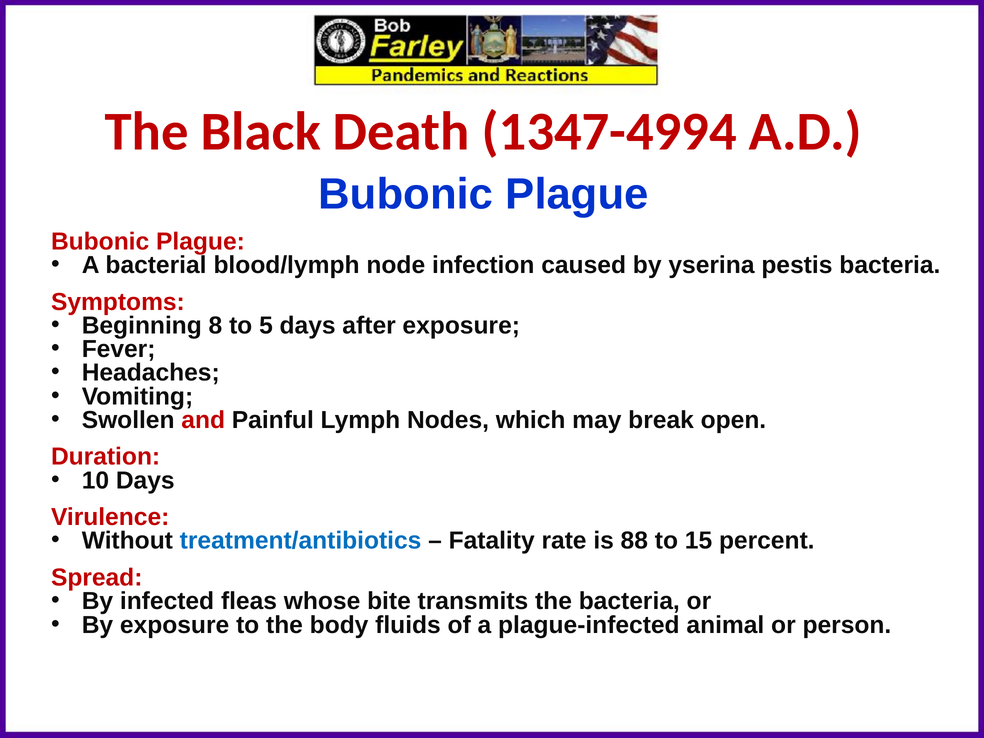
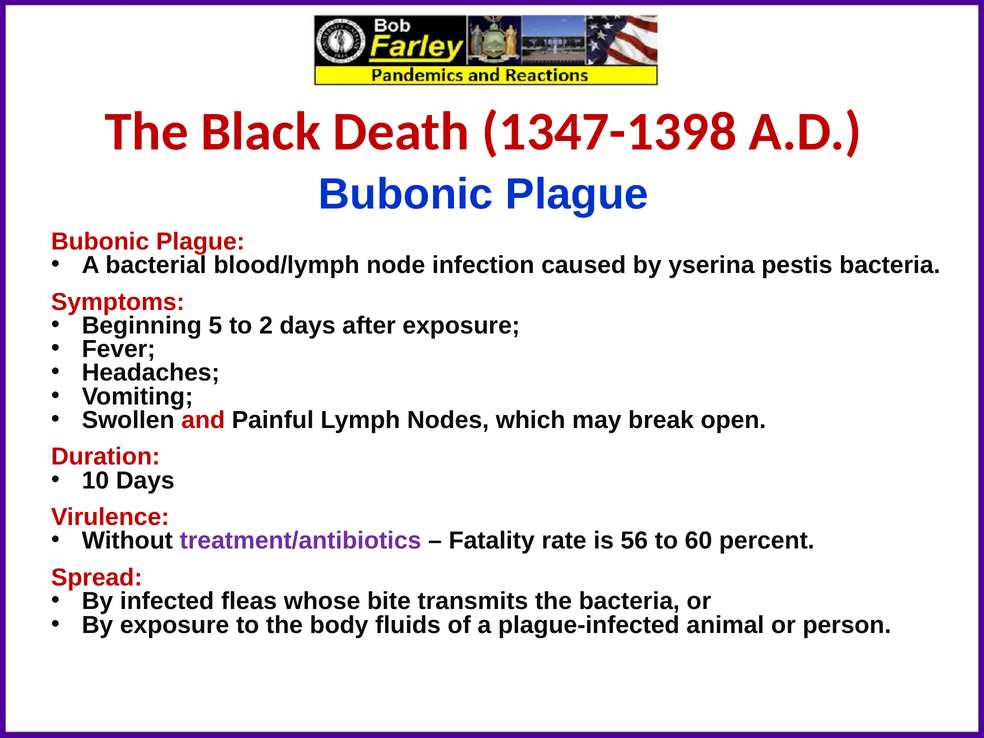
1347-4994: 1347-4994 -> 1347-1398
8: 8 -> 5
5: 5 -> 2
treatment/antibiotics colour: blue -> purple
88: 88 -> 56
15: 15 -> 60
